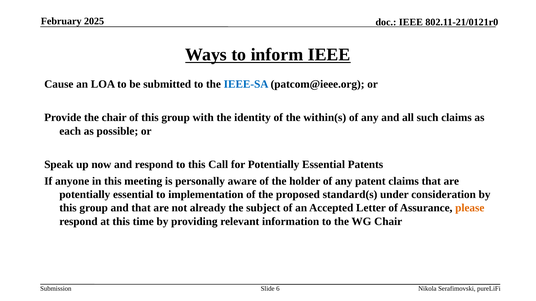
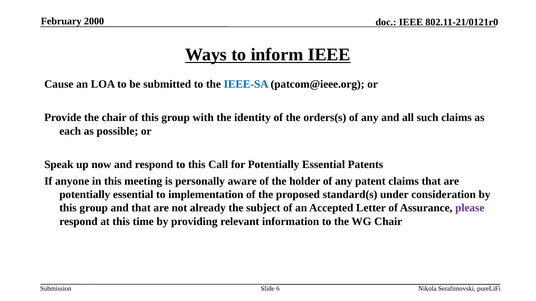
2025: 2025 -> 2000
within(s: within(s -> orders(s
please colour: orange -> purple
